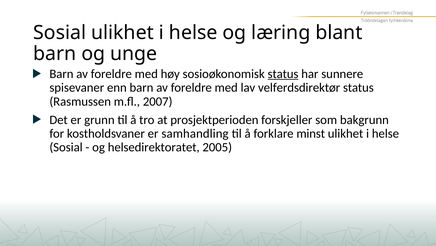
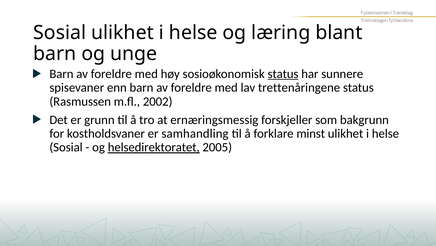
velferdsdirektør: velferdsdirektør -> trettenåringene
2007: 2007 -> 2002
prosjektperioden: prosjektperioden -> ernæringsmessig
helsedirektoratet underline: none -> present
